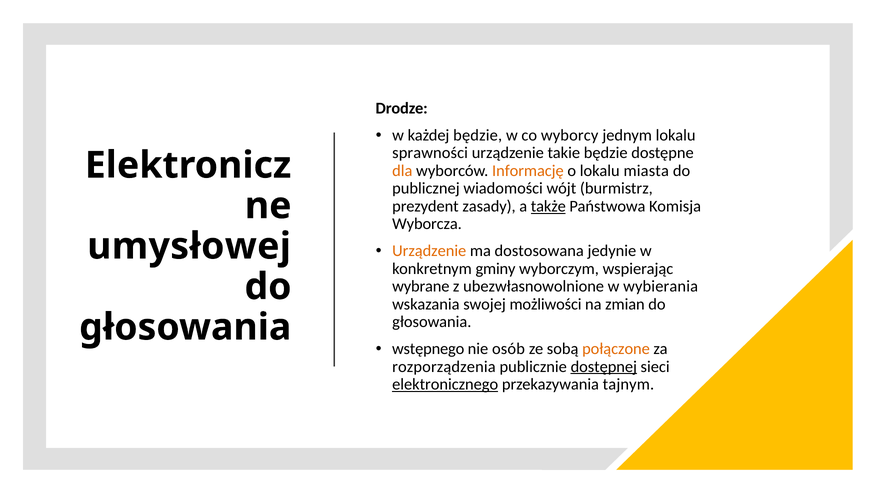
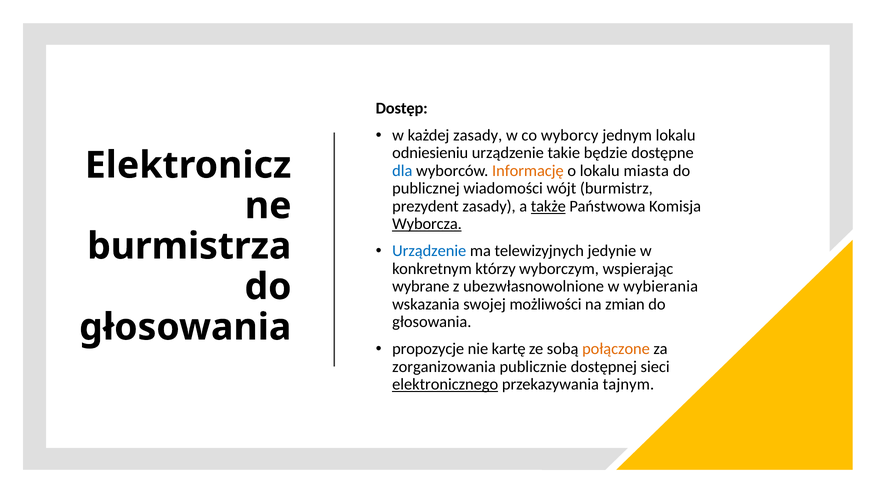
Drodze: Drodze -> Dostęp
każdej będzie: będzie -> zasady
sprawności: sprawności -> odniesieniu
dla colour: orange -> blue
Wyborcza underline: none -> present
umysłowej: umysłowej -> burmistrza
Urządzenie at (429, 251) colour: orange -> blue
dostosowana: dostosowana -> telewizyjnych
gminy: gminy -> którzy
wstępnego: wstępnego -> propozycje
osób: osób -> kartę
rozporządzenia: rozporządzenia -> zorganizowania
dostępnej underline: present -> none
